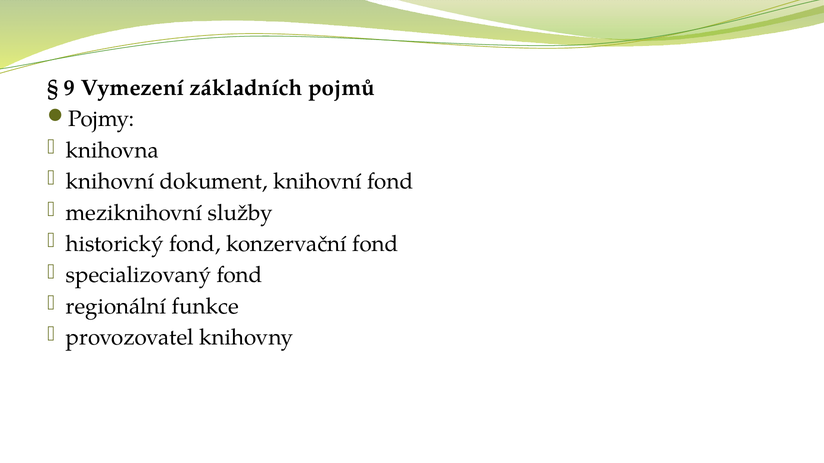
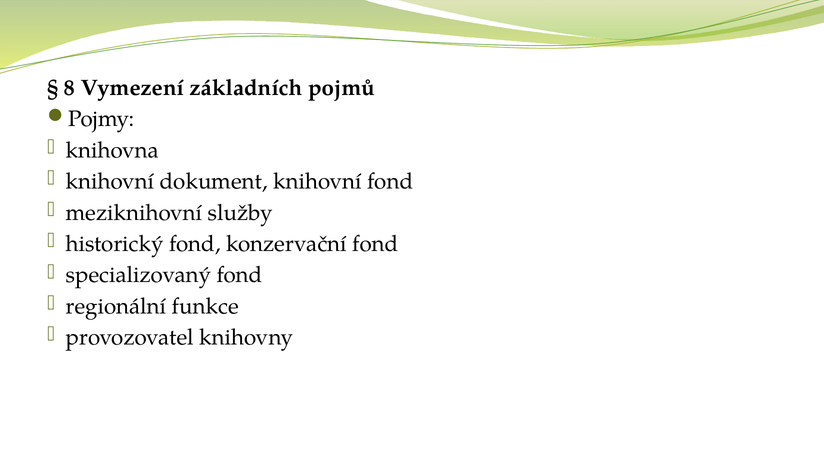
9: 9 -> 8
